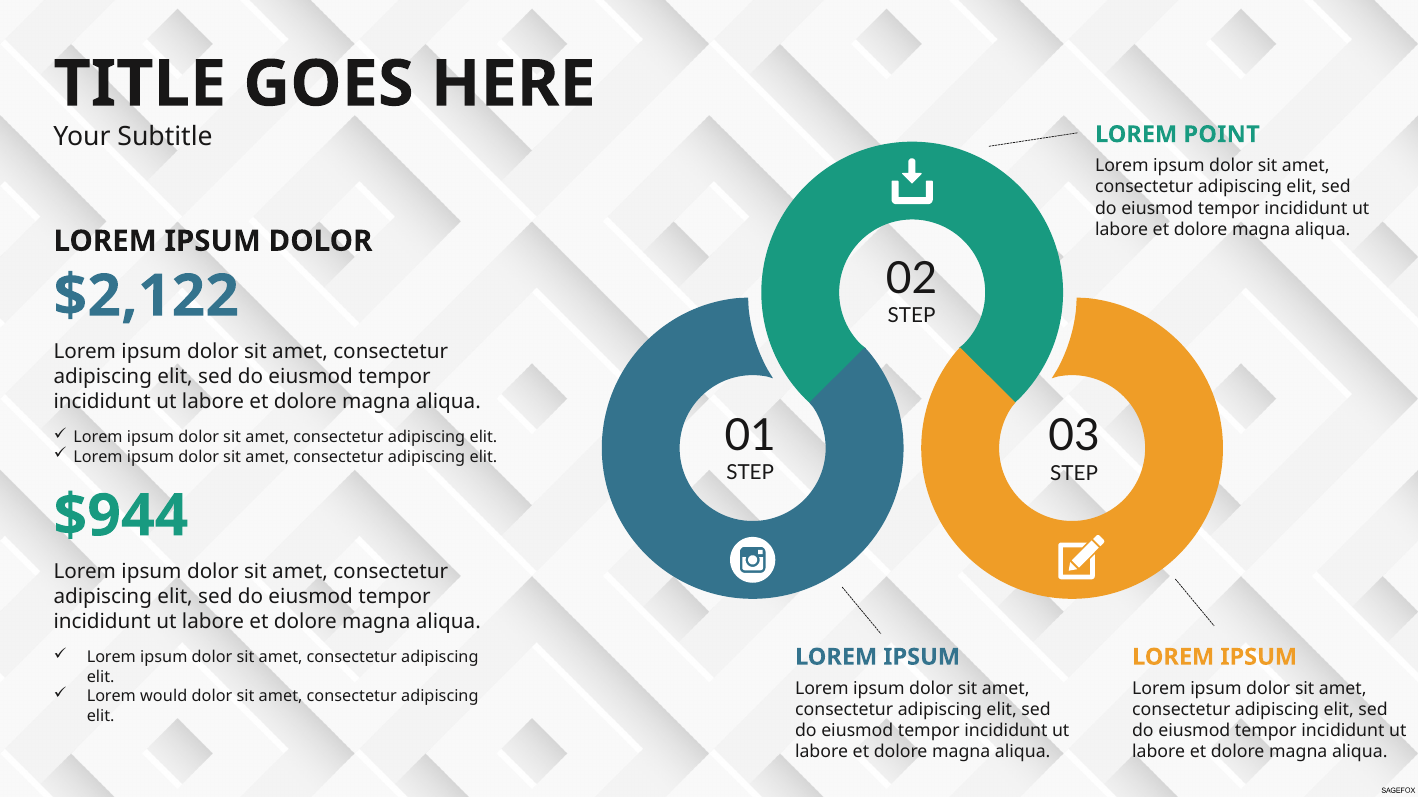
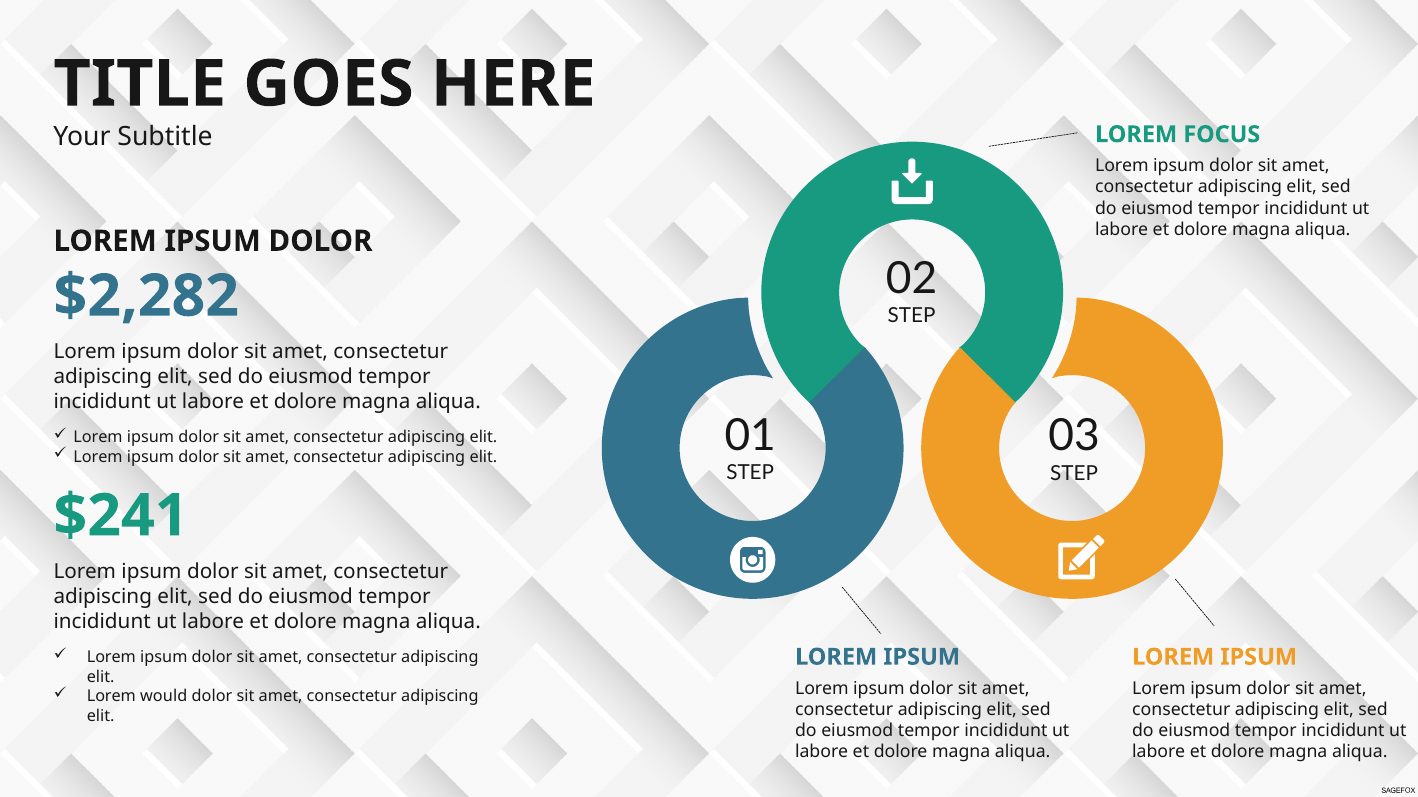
POINT: POINT -> FOCUS
$2,122: $2,122 -> $2,282
$944: $944 -> $241
